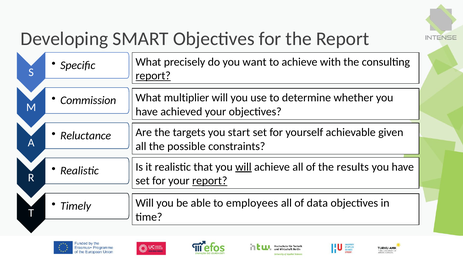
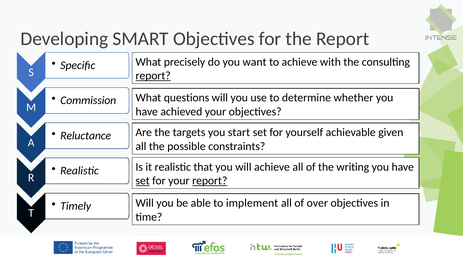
multiplier: multiplier -> questions
will at (243, 167) underline: present -> none
results: results -> writing
set at (143, 181) underline: none -> present
employees: employees -> implement
data: data -> over
